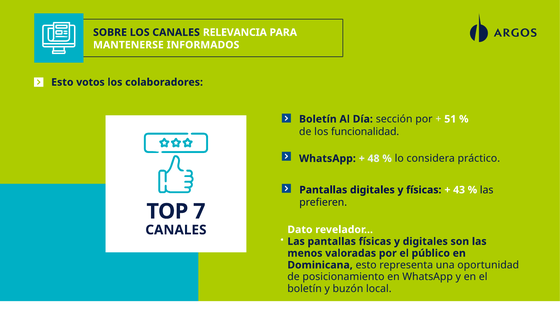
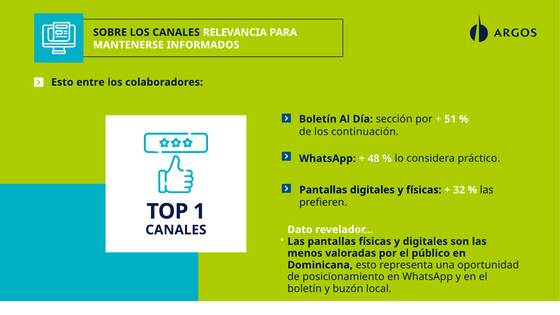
votos: votos -> entre
funcionalidad: funcionalidad -> continuación
43: 43 -> 32
7: 7 -> 1
